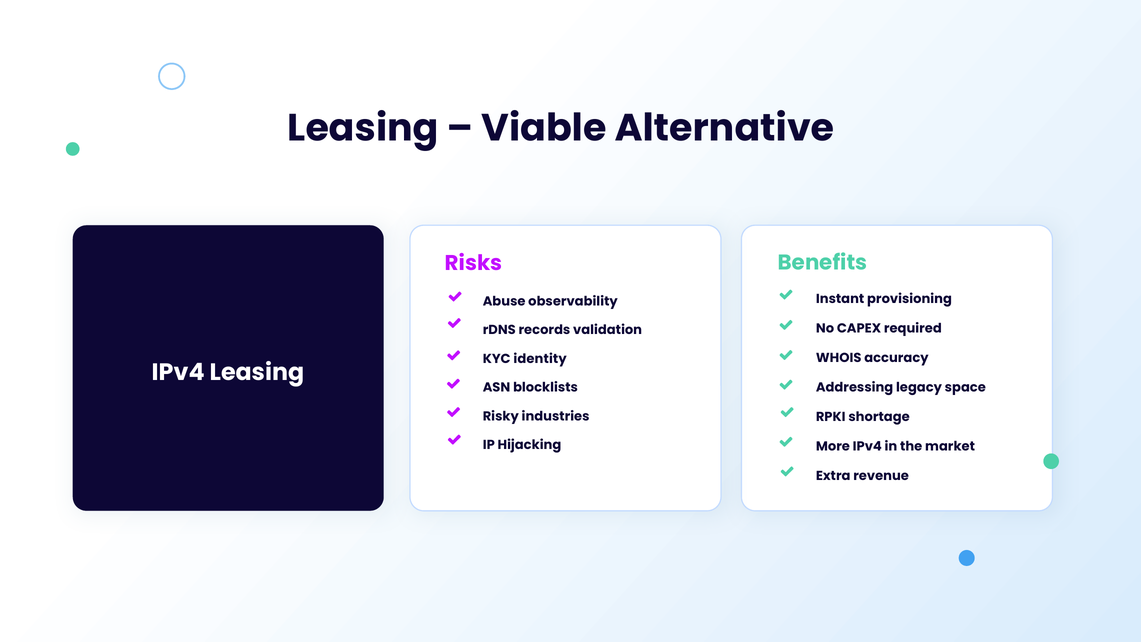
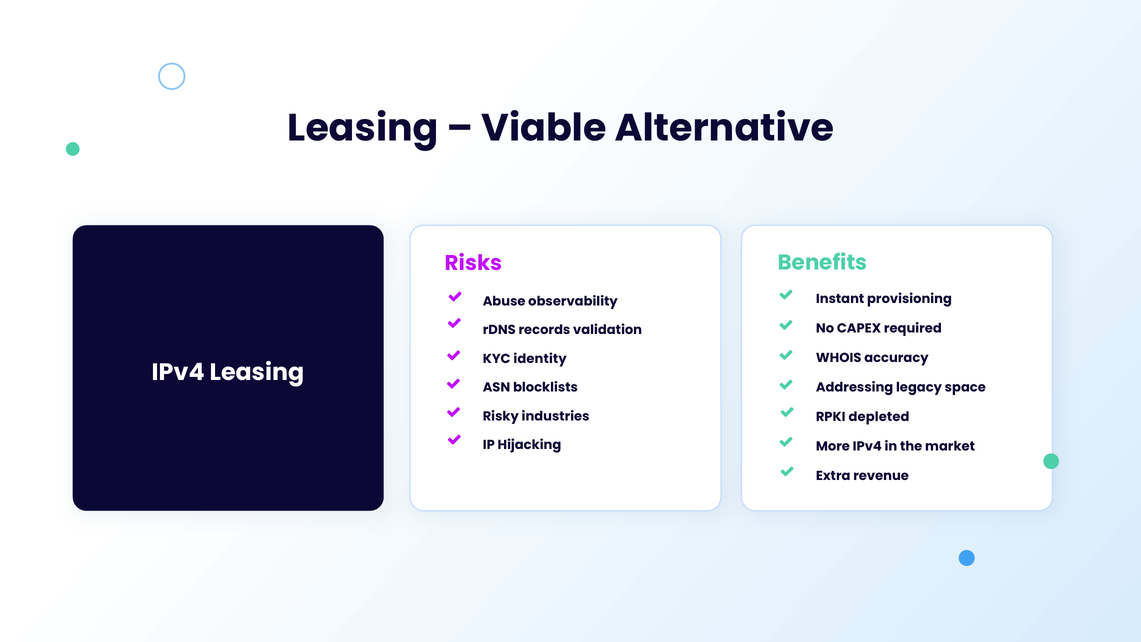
shortage: shortage -> depleted
